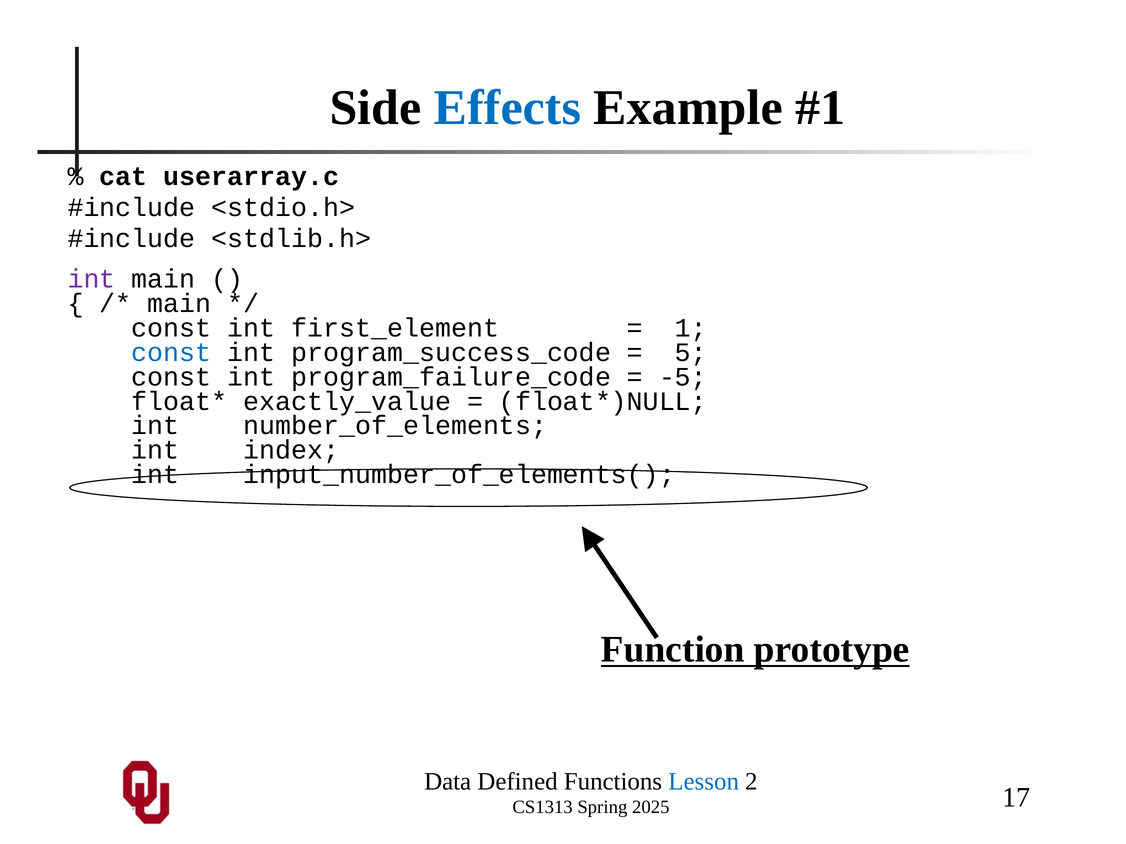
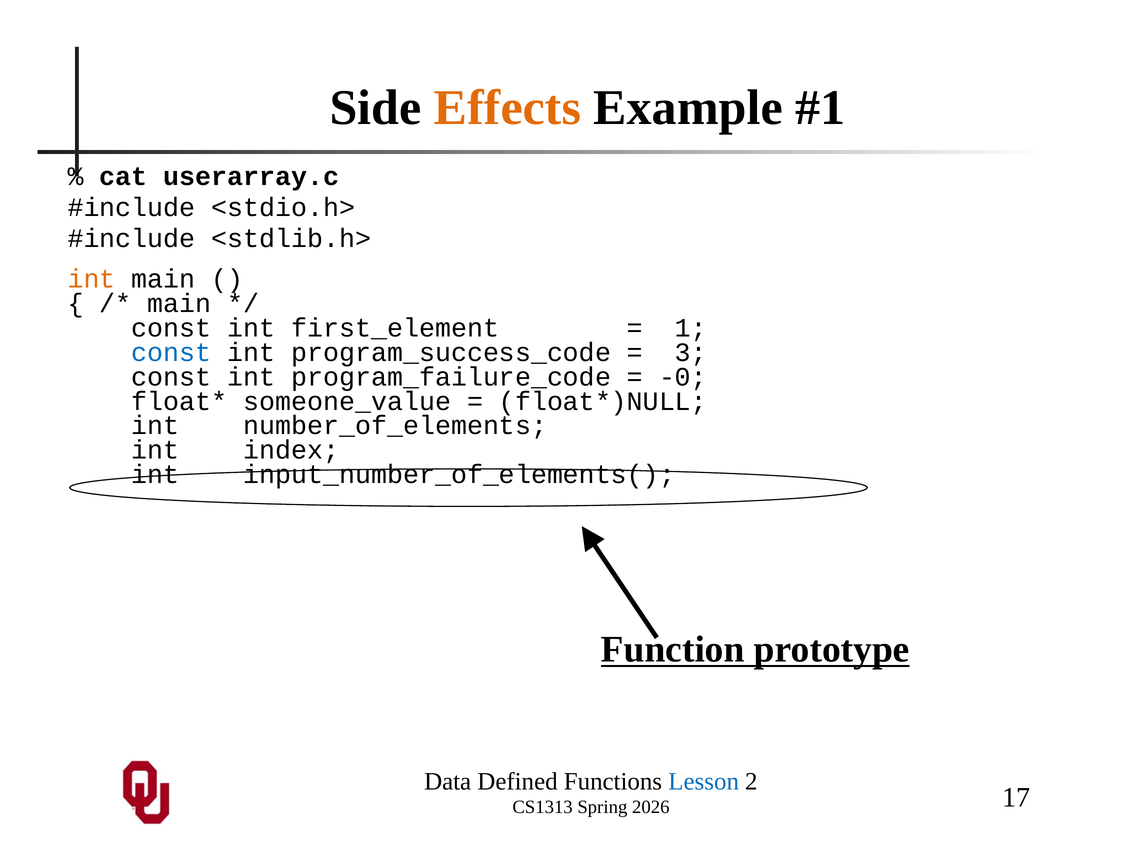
Effects colour: blue -> orange
int at (91, 279) colour: purple -> orange
5: 5 -> 3
-5: -5 -> -0
exactly_value: exactly_value -> someone_value
2025: 2025 -> 2026
